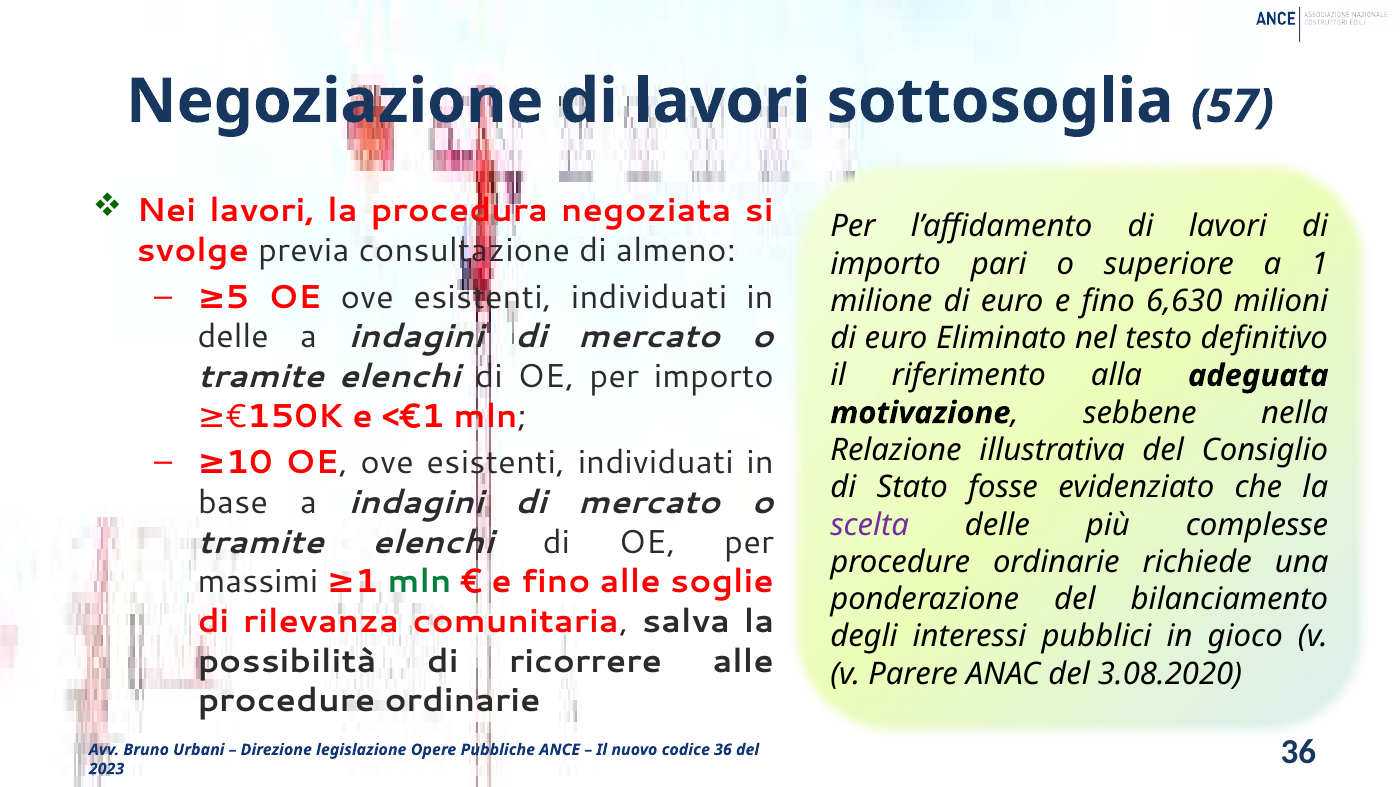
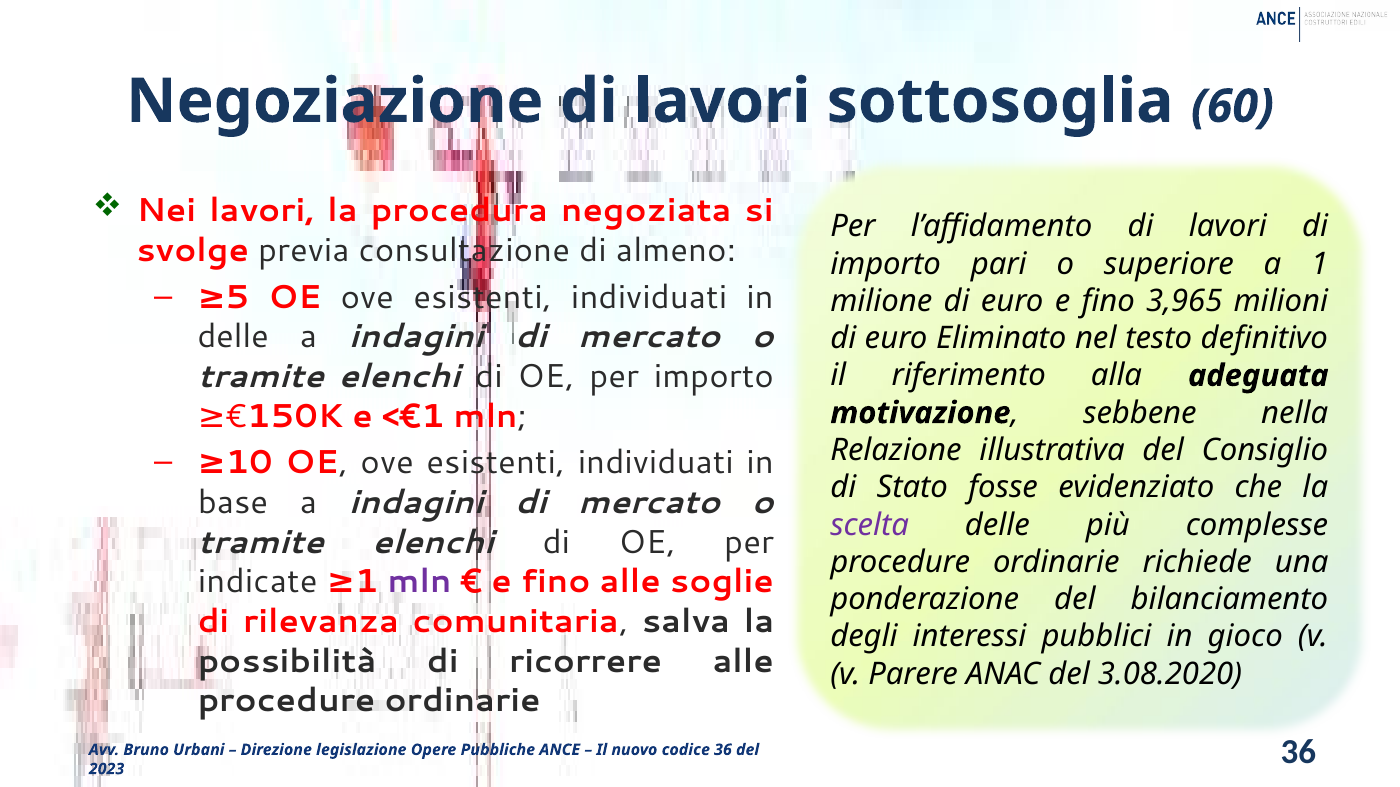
57: 57 -> 60
6,630: 6,630 -> 3,965
massimi: massimi -> indicate
mln at (420, 582) colour: green -> purple
